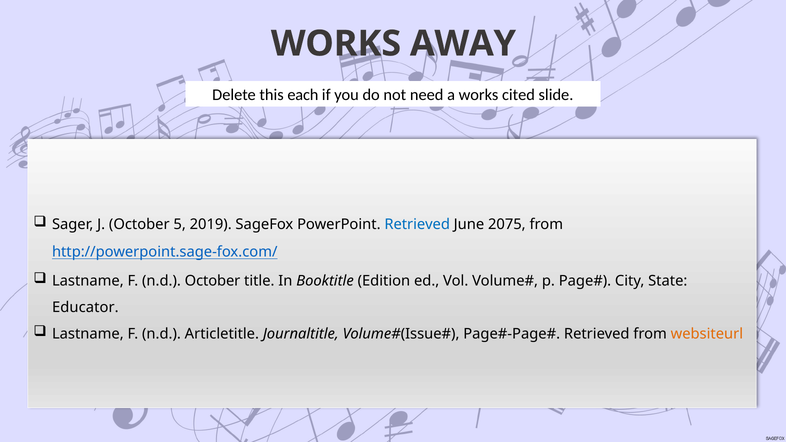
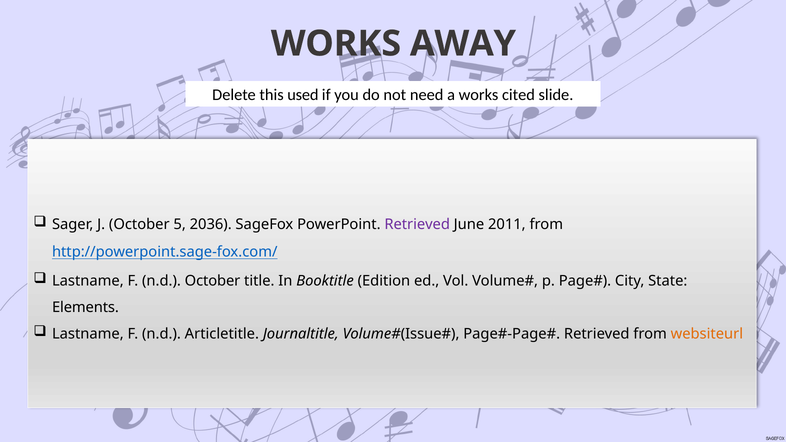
each: each -> used
2019: 2019 -> 2036
Retrieved at (417, 224) colour: blue -> purple
2075: 2075 -> 2011
Educator: Educator -> Elements
